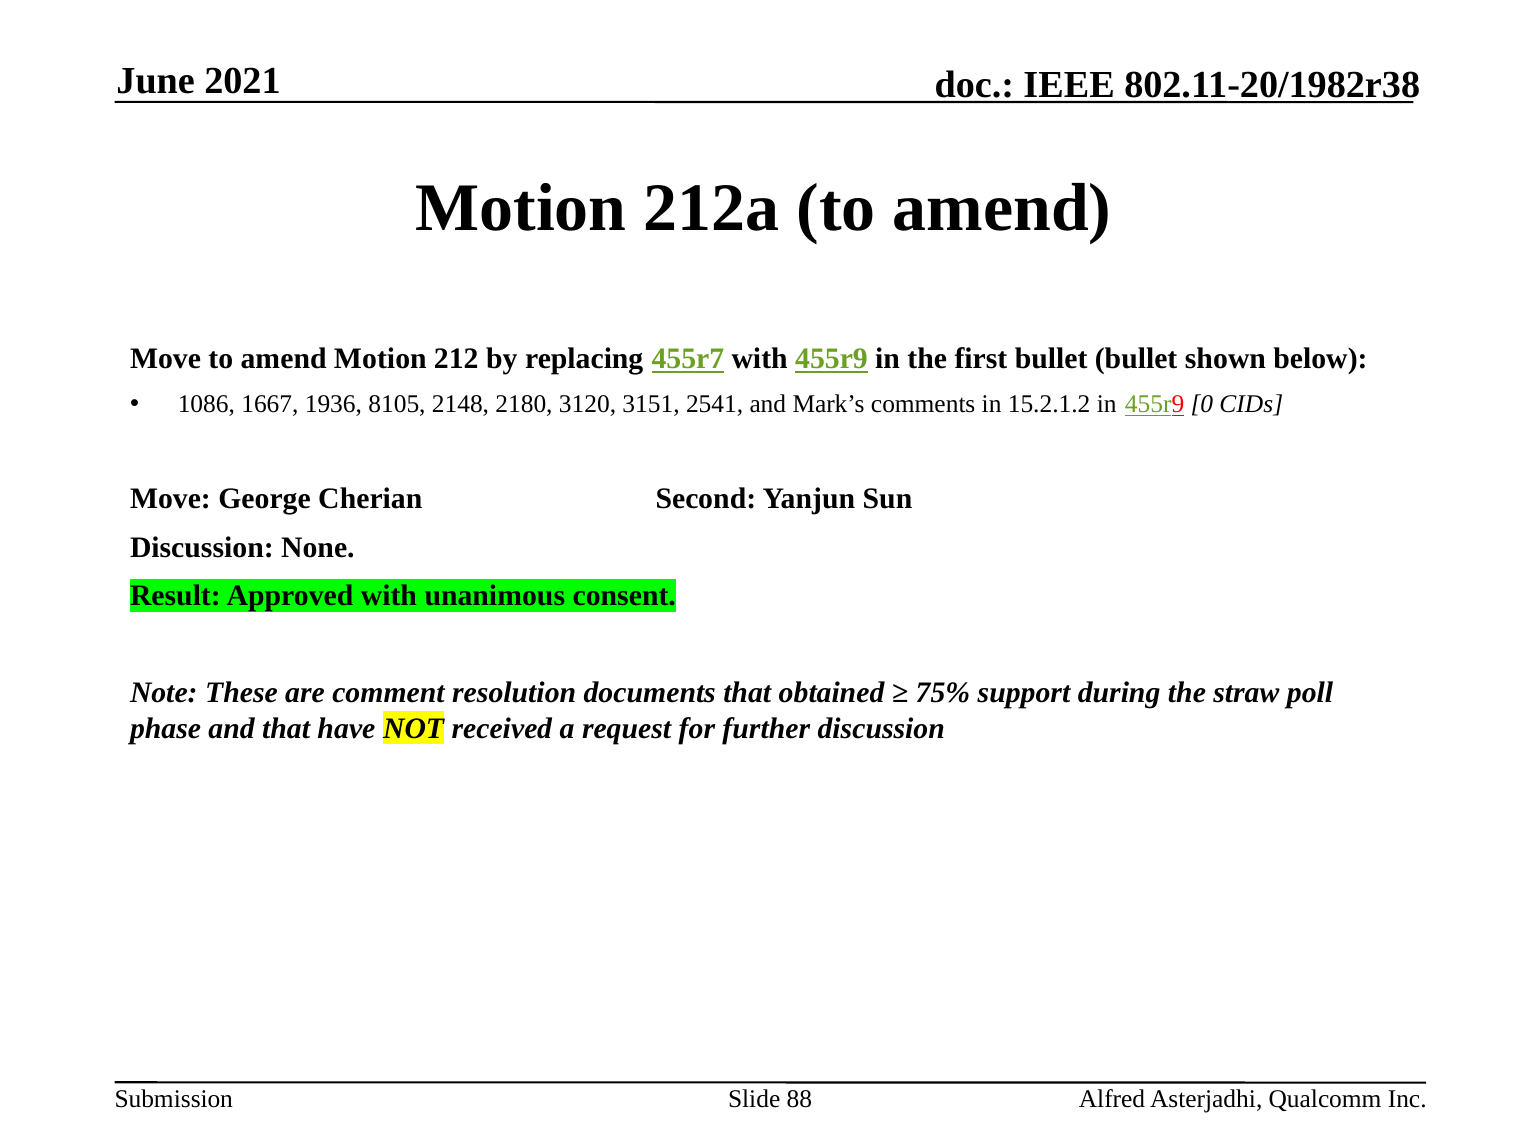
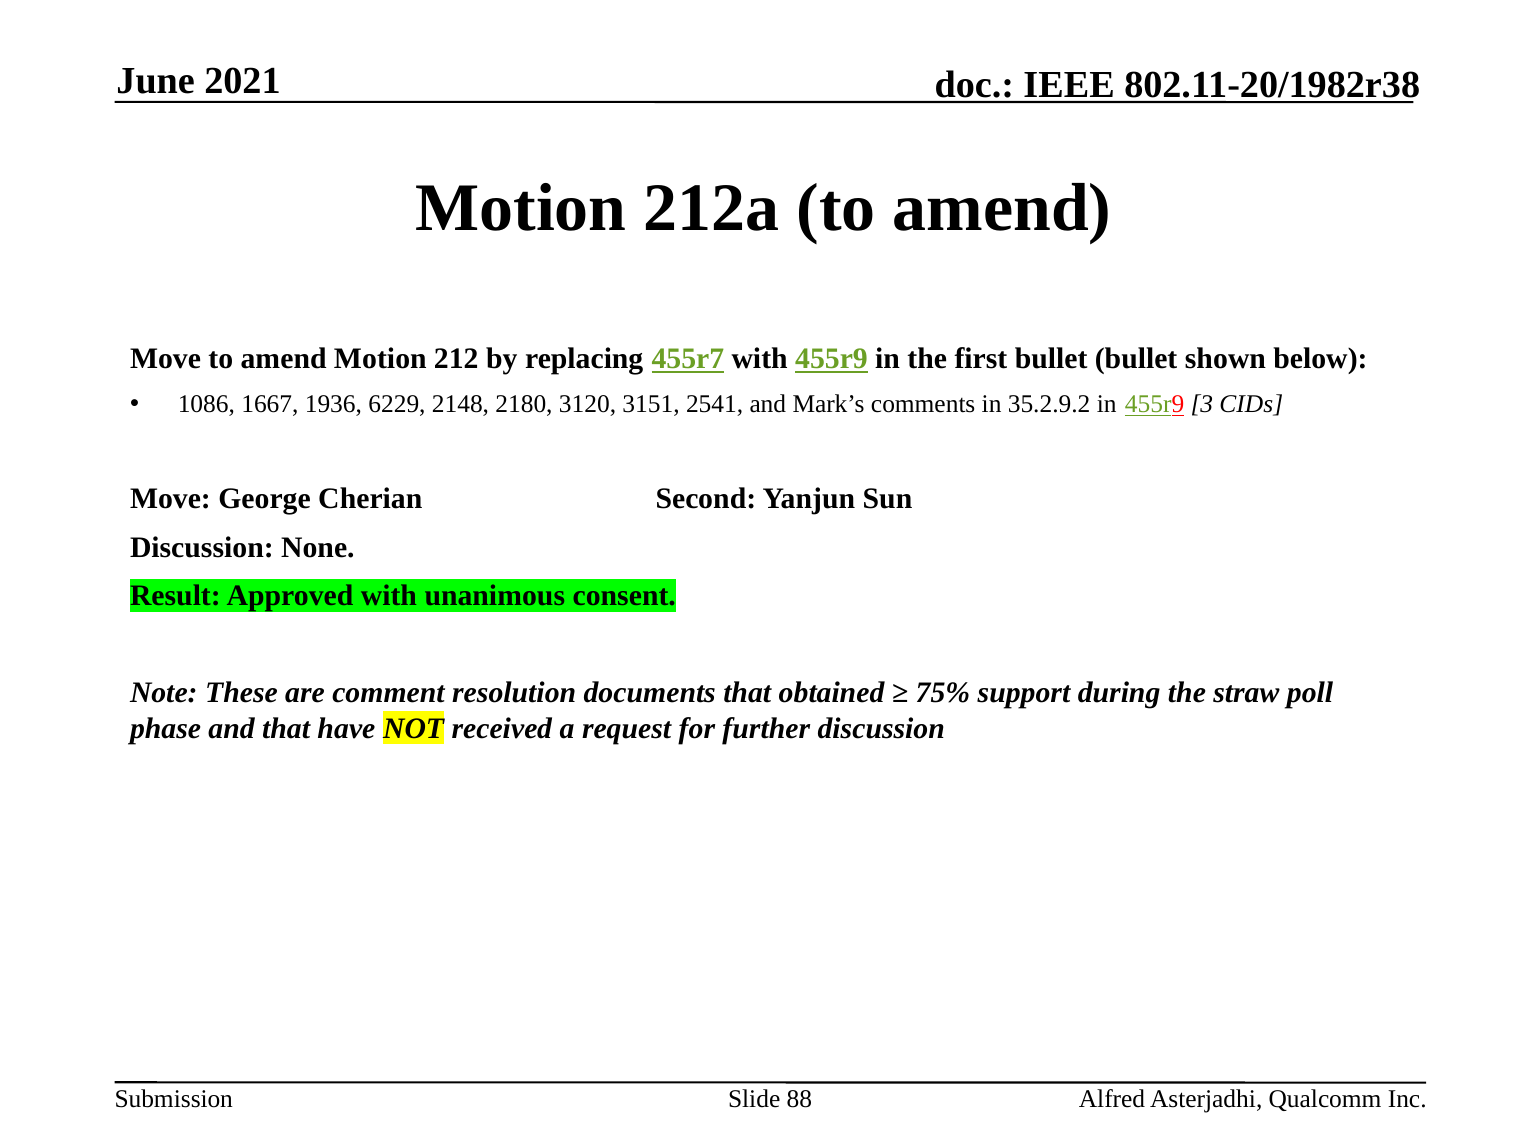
8105: 8105 -> 6229
15.2.1.2: 15.2.1.2 -> 35.2.9.2
0: 0 -> 3
